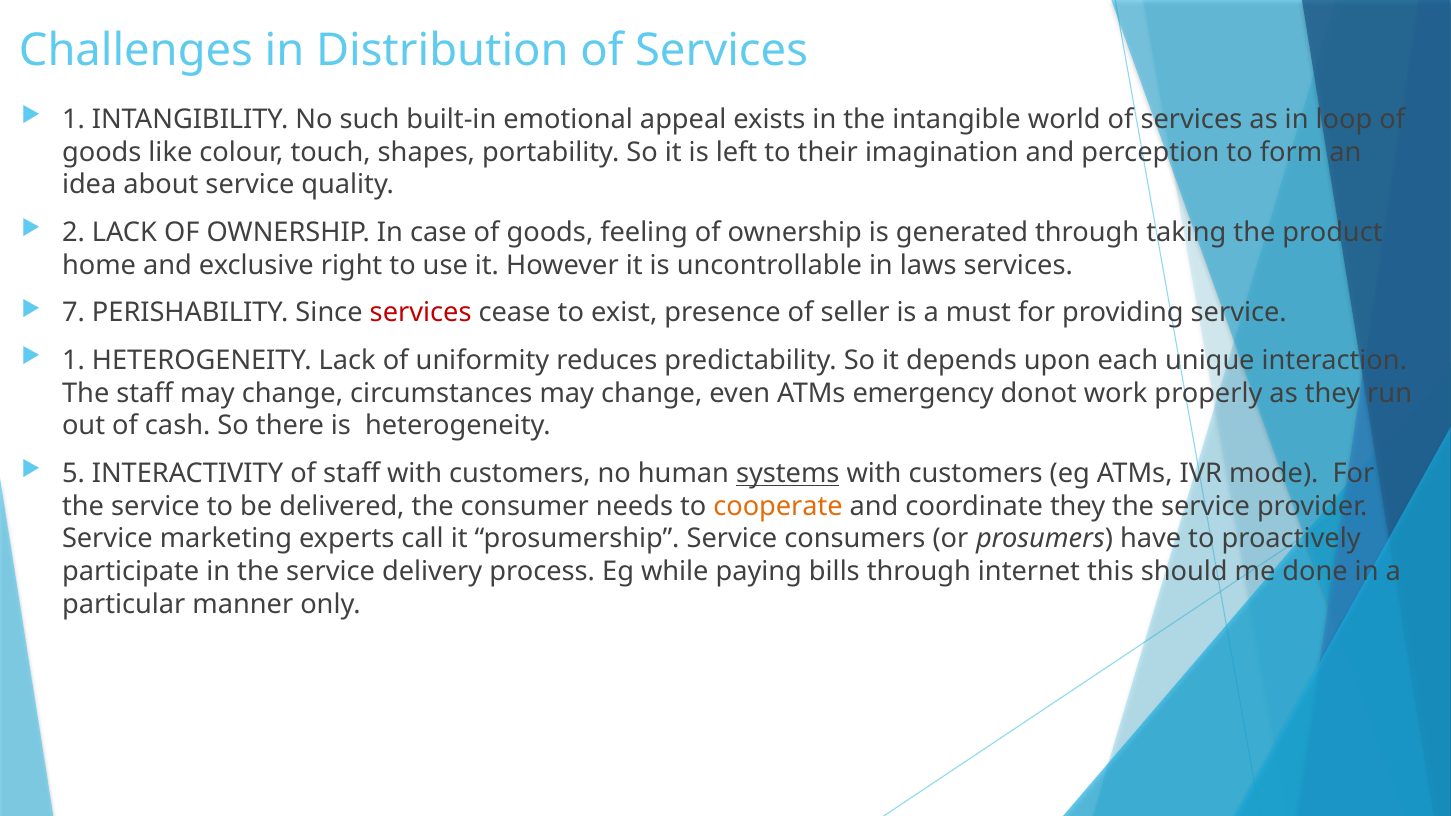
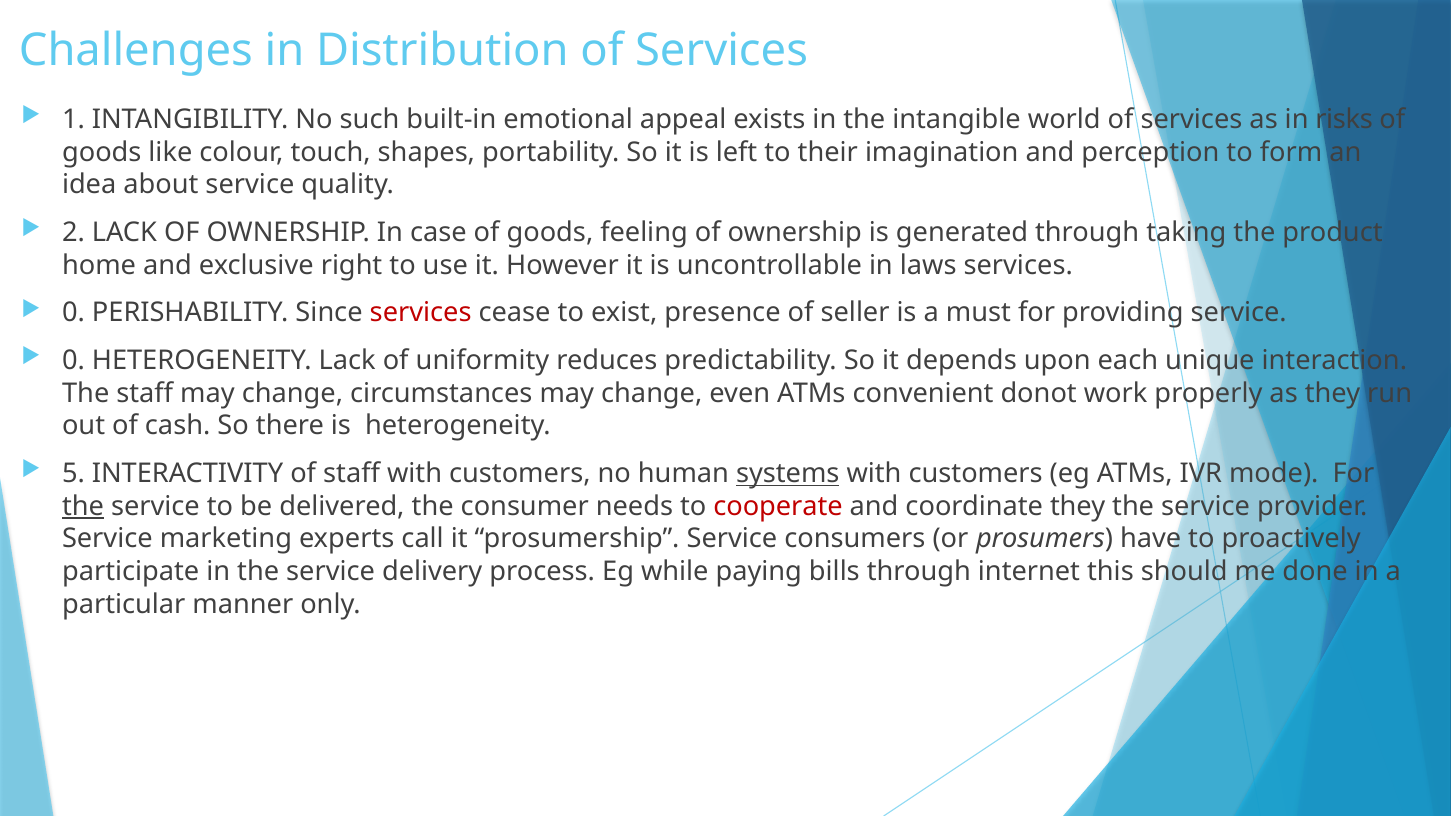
loop: loop -> risks
7 at (74, 313): 7 -> 0
1 at (74, 361): 1 -> 0
emergency: emergency -> convenient
the at (83, 506) underline: none -> present
cooperate colour: orange -> red
